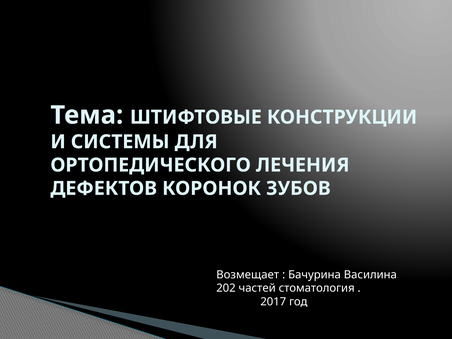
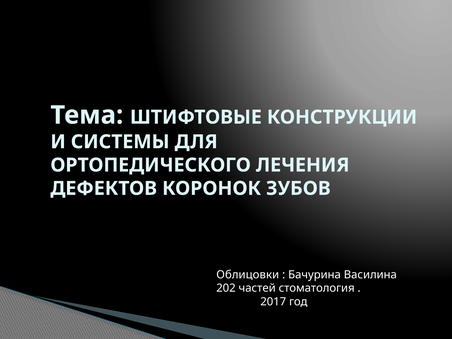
Возмещает: Возмещает -> Облицовки
